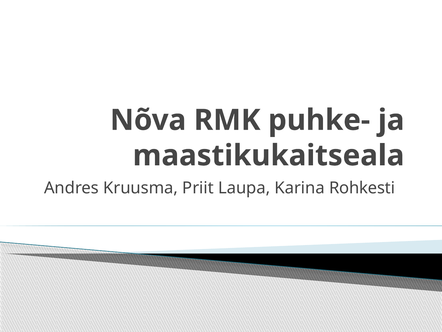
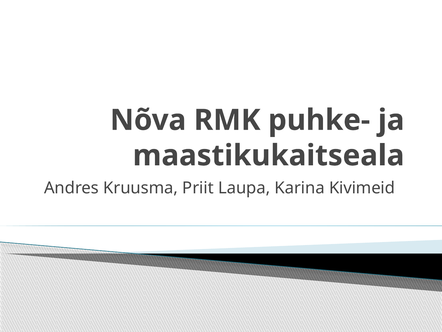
Rohkesti: Rohkesti -> Kivimeid
